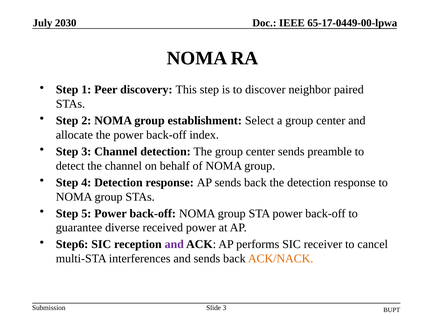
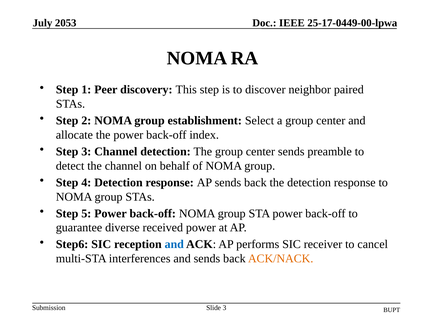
2030: 2030 -> 2053
65-17-0449-00-lpwa: 65-17-0449-00-lpwa -> 25-17-0449-00-lpwa
and at (174, 245) colour: purple -> blue
